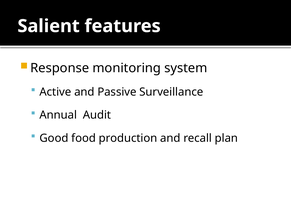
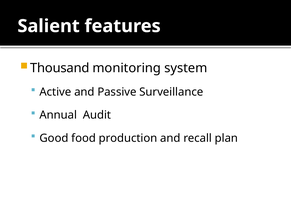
Response: Response -> Thousand
